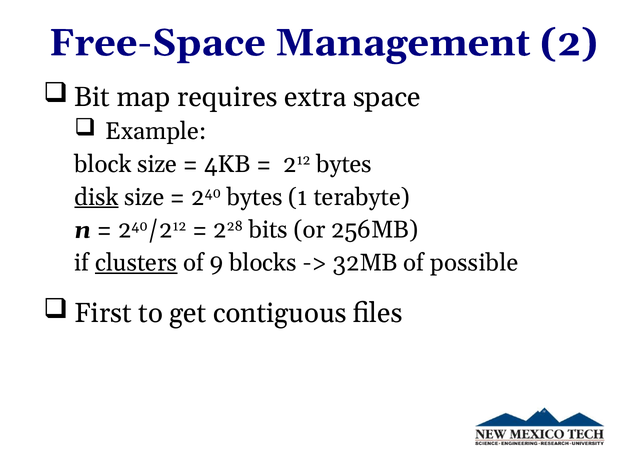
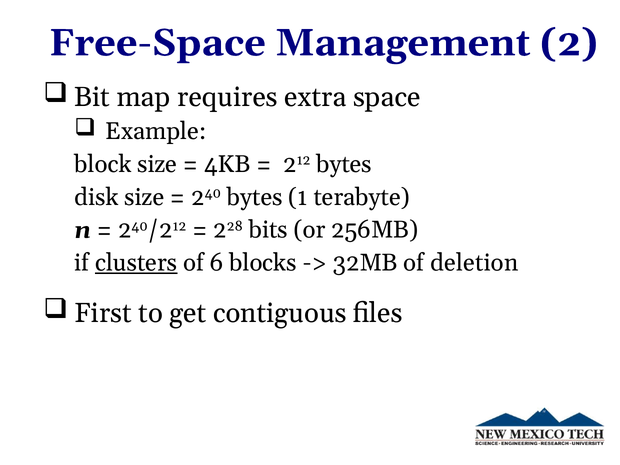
disk underline: present -> none
9: 9 -> 6
possible: possible -> deletion
